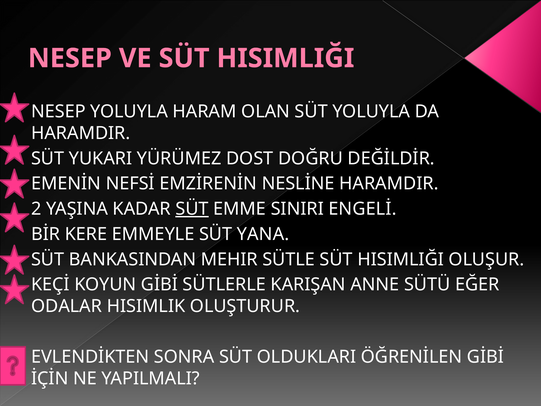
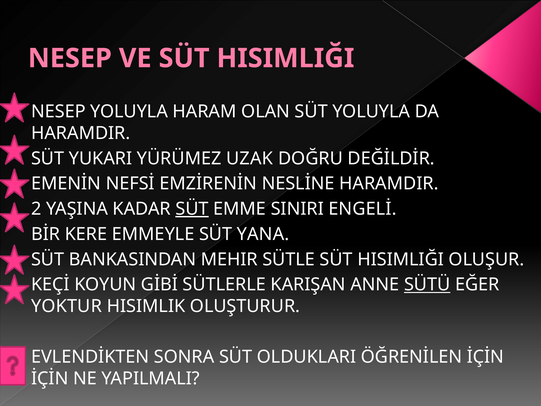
DOST: DOST -> UZAK
SÜTÜ underline: none -> present
ODALAR: ODALAR -> YOKTUR
ÖĞRENİLEN GİBİ: GİBİ -> İÇİN
